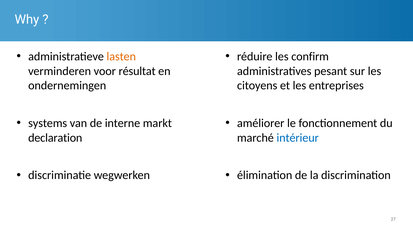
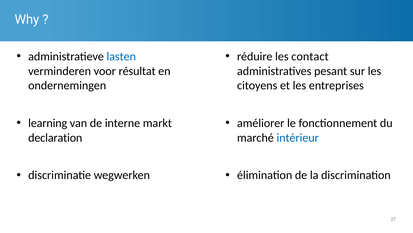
lasten colour: orange -> blue
confirm: confirm -> contact
systems: systems -> learning
